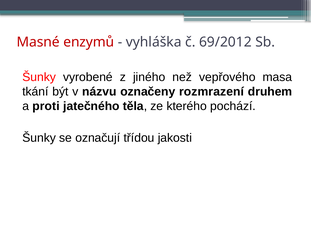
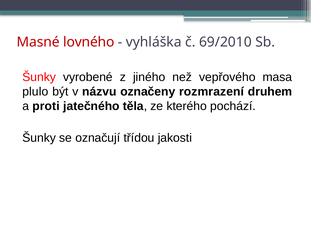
enzymů: enzymů -> lovného
69/2012: 69/2012 -> 69/2010
tkání: tkání -> plulo
